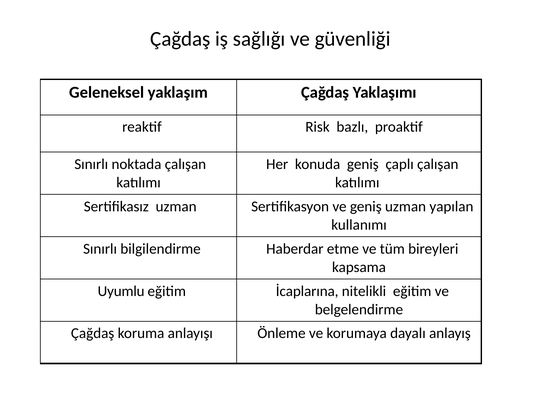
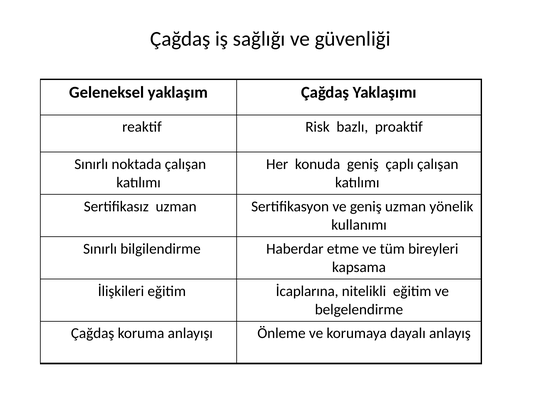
yapılan: yapılan -> yönelik
Uyumlu: Uyumlu -> İlişkileri
